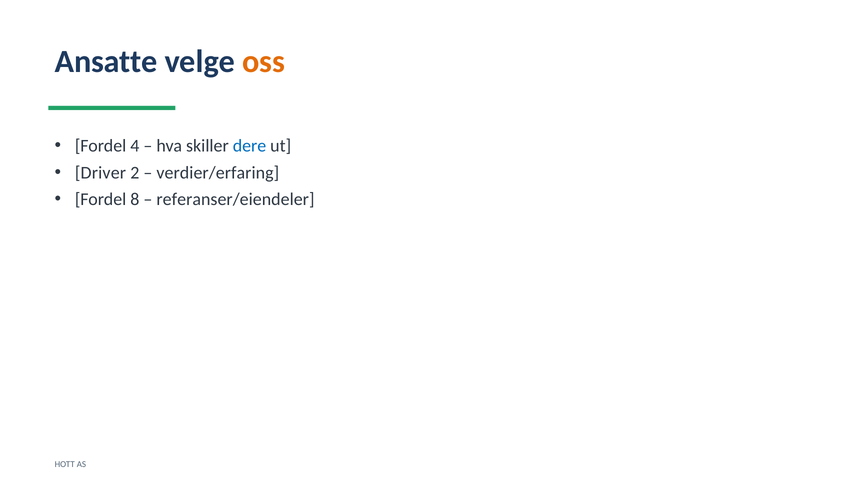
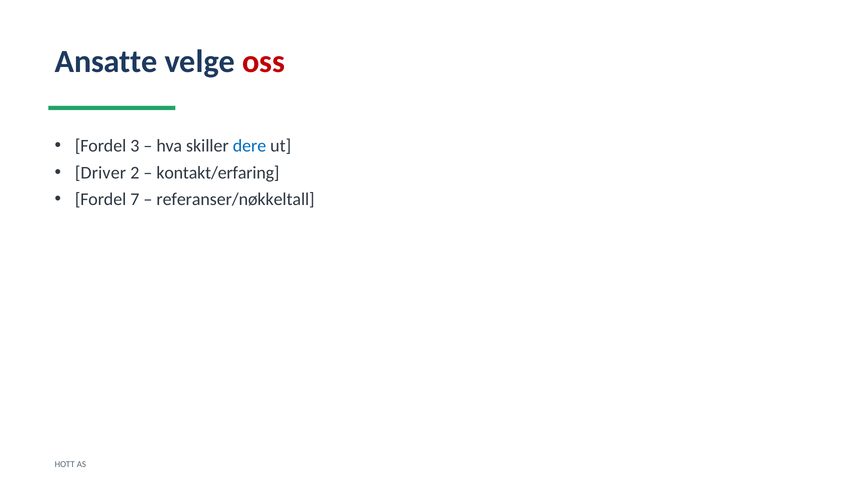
oss colour: orange -> red
4: 4 -> 3
verdier/erfaring: verdier/erfaring -> kontakt/erfaring
8: 8 -> 7
referanser/eiendeler: referanser/eiendeler -> referanser/nøkkeltall
